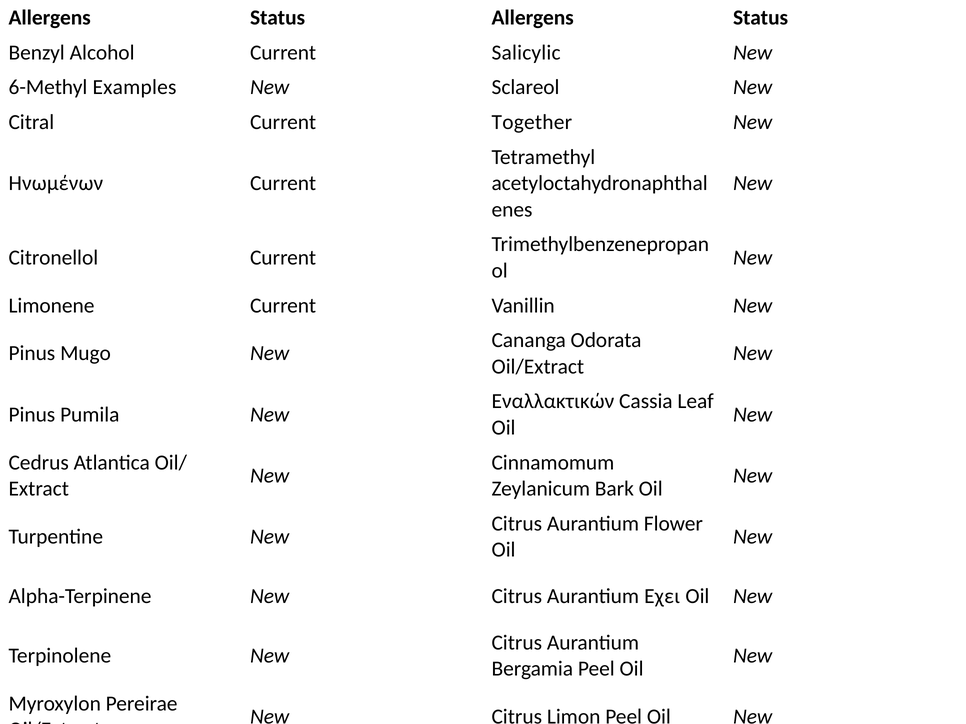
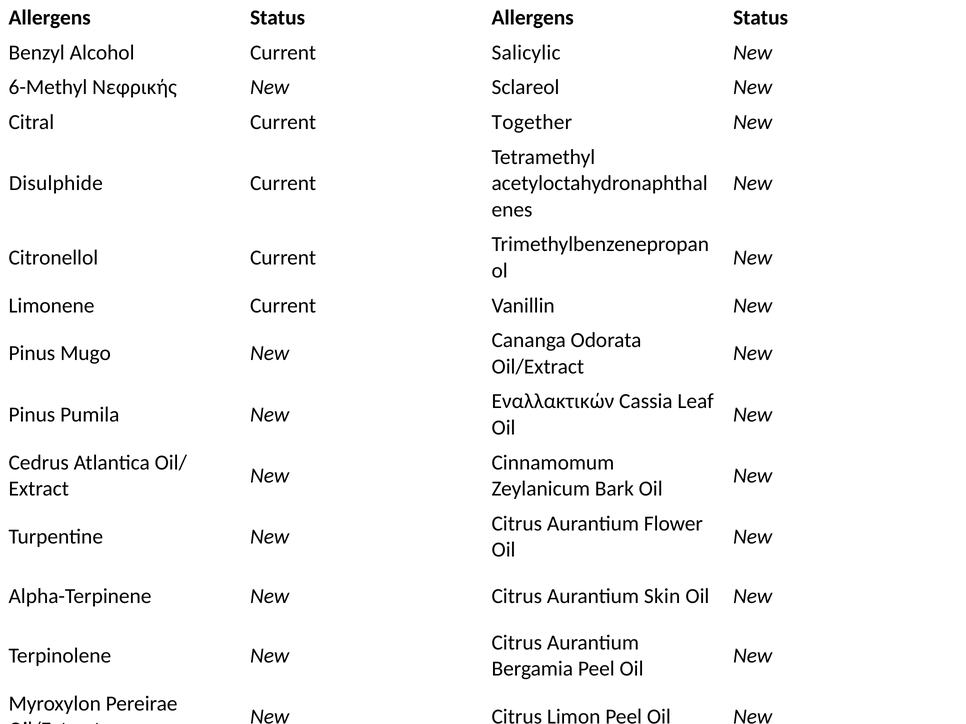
Examples: Examples -> Νεφρικής
Ηνωμένων: Ηνωμένων -> Disulphide
Εχει: Εχει -> Skin
